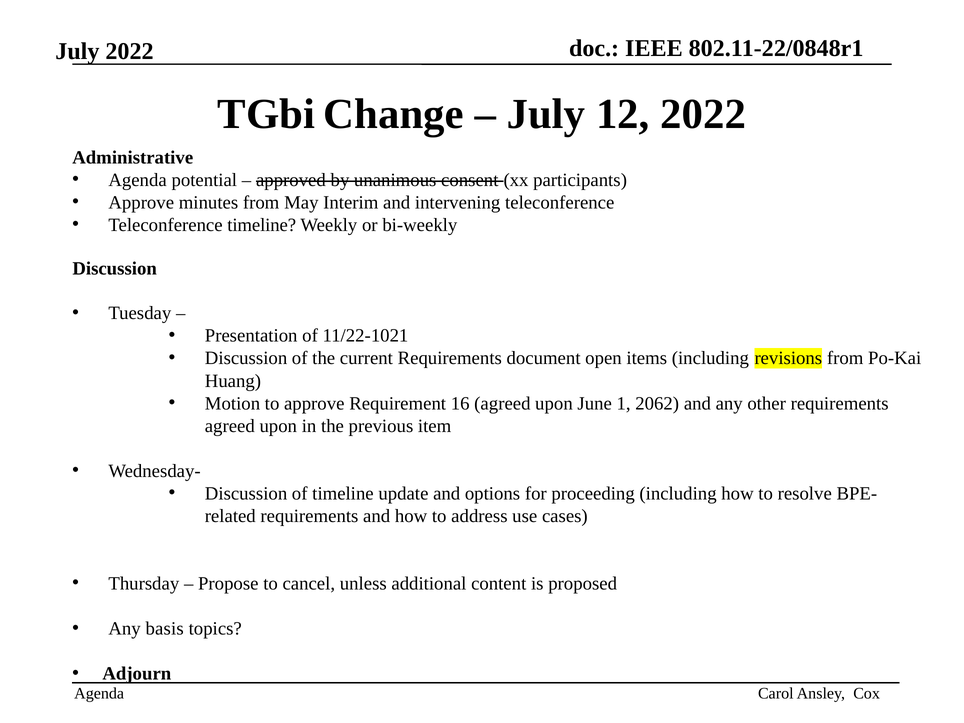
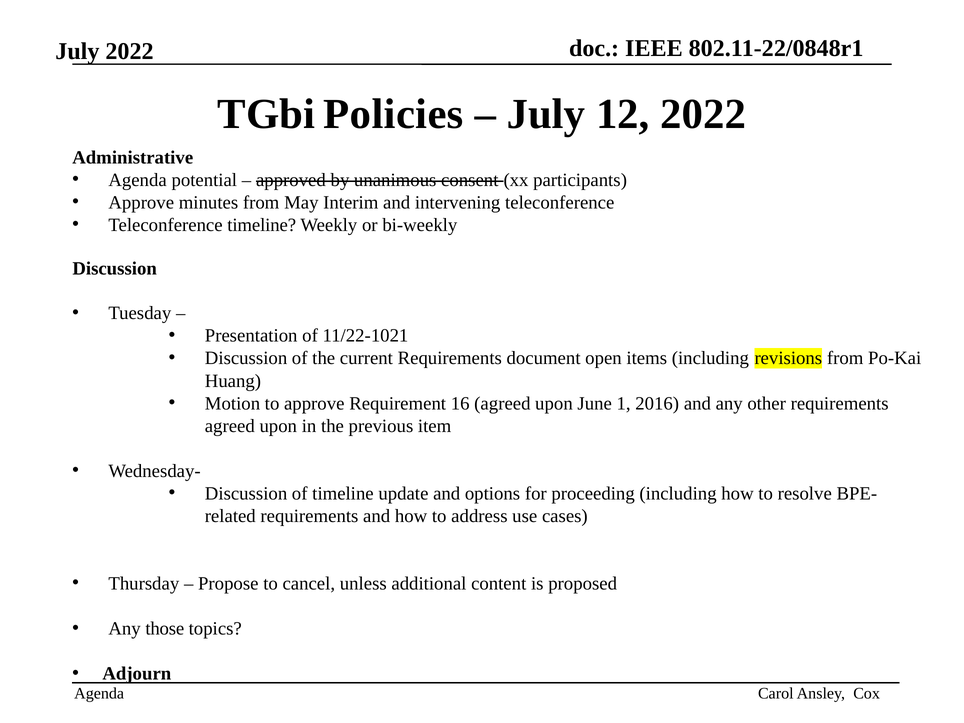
Change: Change -> Policies
2062: 2062 -> 2016
basis: basis -> those
